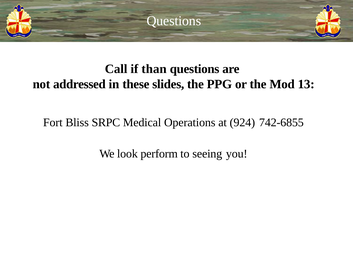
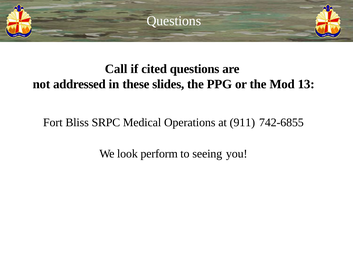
than: than -> cited
924: 924 -> 911
